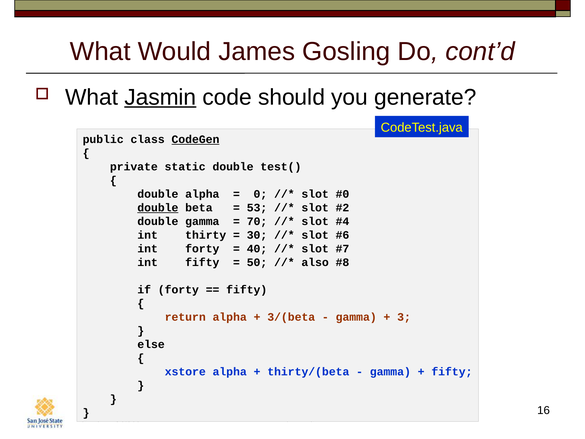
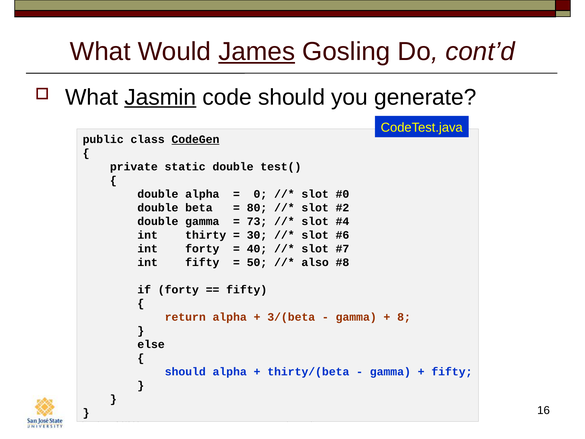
James underline: none -> present
double at (158, 208) underline: present -> none
53: 53 -> 80
70: 70 -> 73
3: 3 -> 8
xstore at (185, 371): xstore -> should
